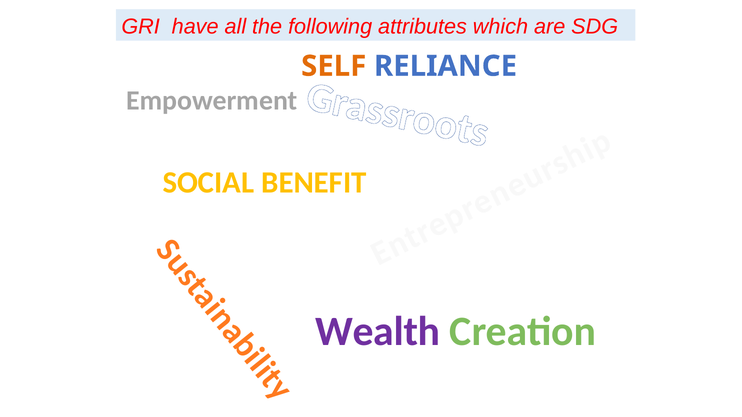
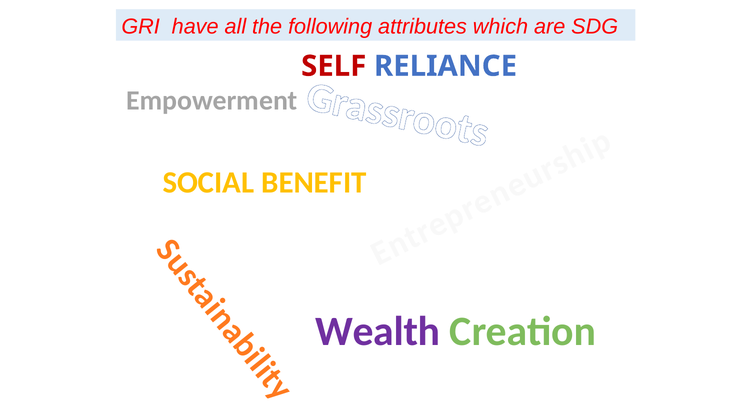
SELF colour: orange -> red
